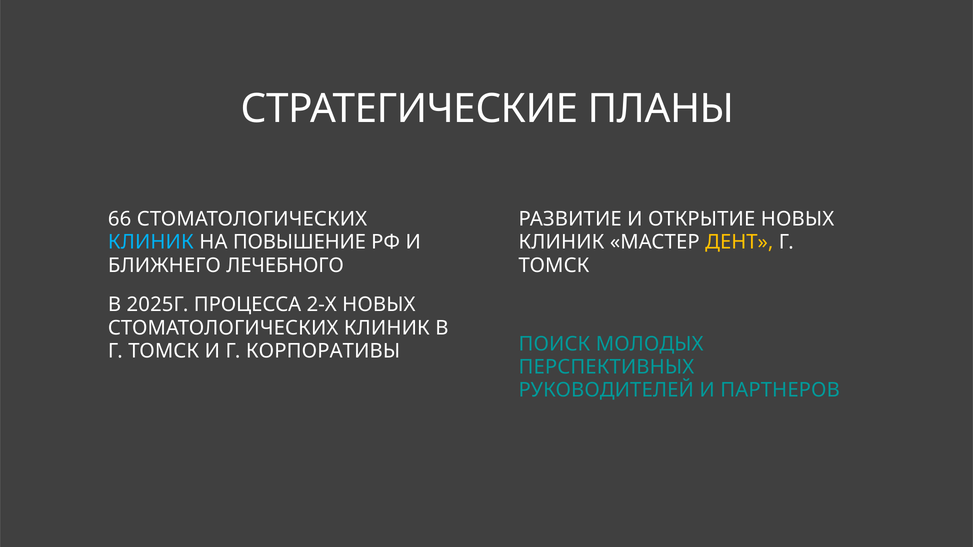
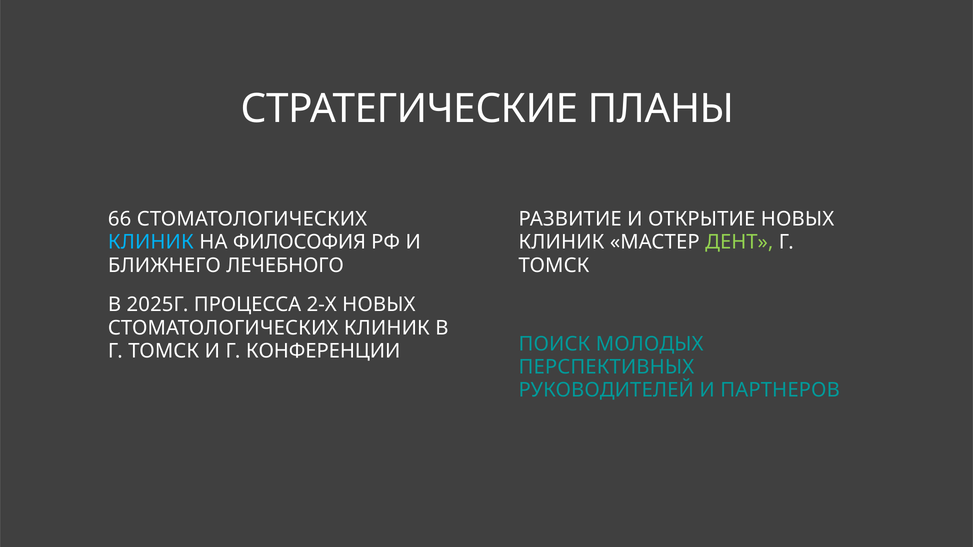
ПОВЫШЕНИЕ: ПОВЫШЕНИЕ -> ФИЛОСОФИЯ
ДЕНТ colour: yellow -> light green
КОРПОРАТИВЫ: КОРПОРАТИВЫ -> КОНФЕРЕНЦИИ
